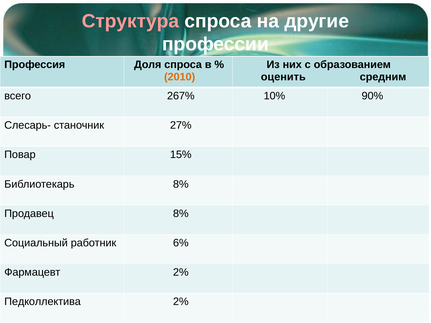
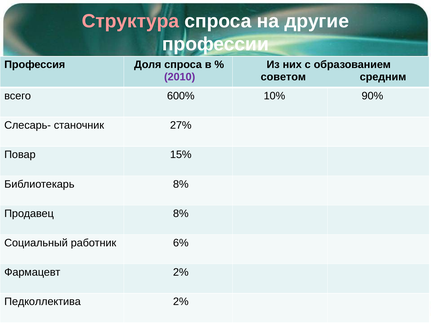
2010 colour: orange -> purple
оценить: оценить -> советом
267%: 267% -> 600%
